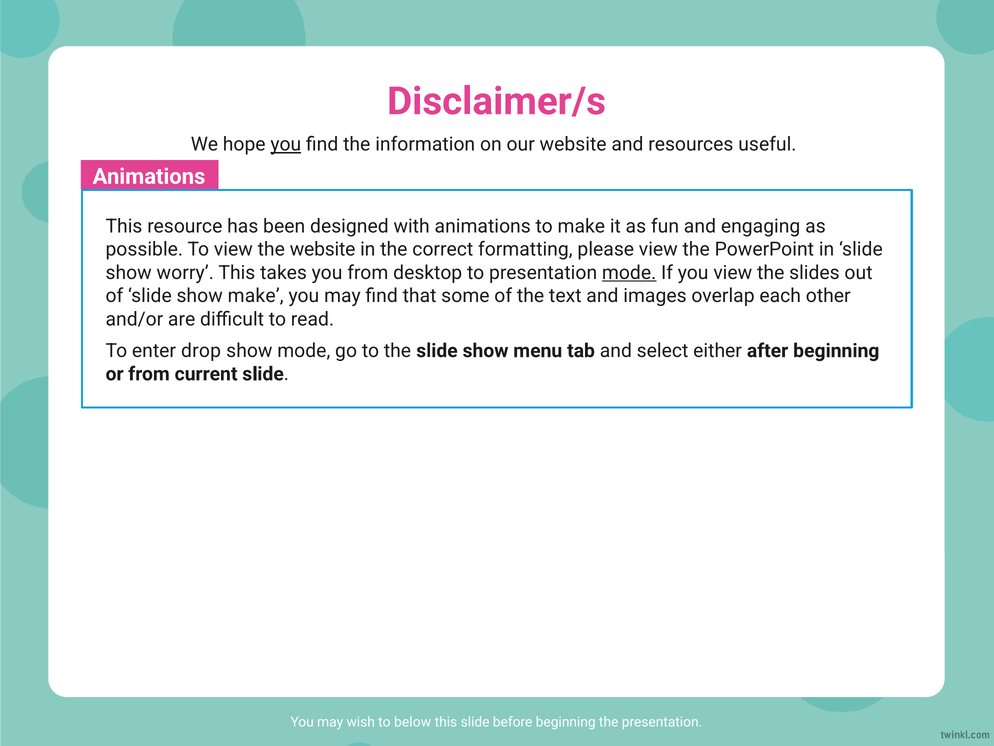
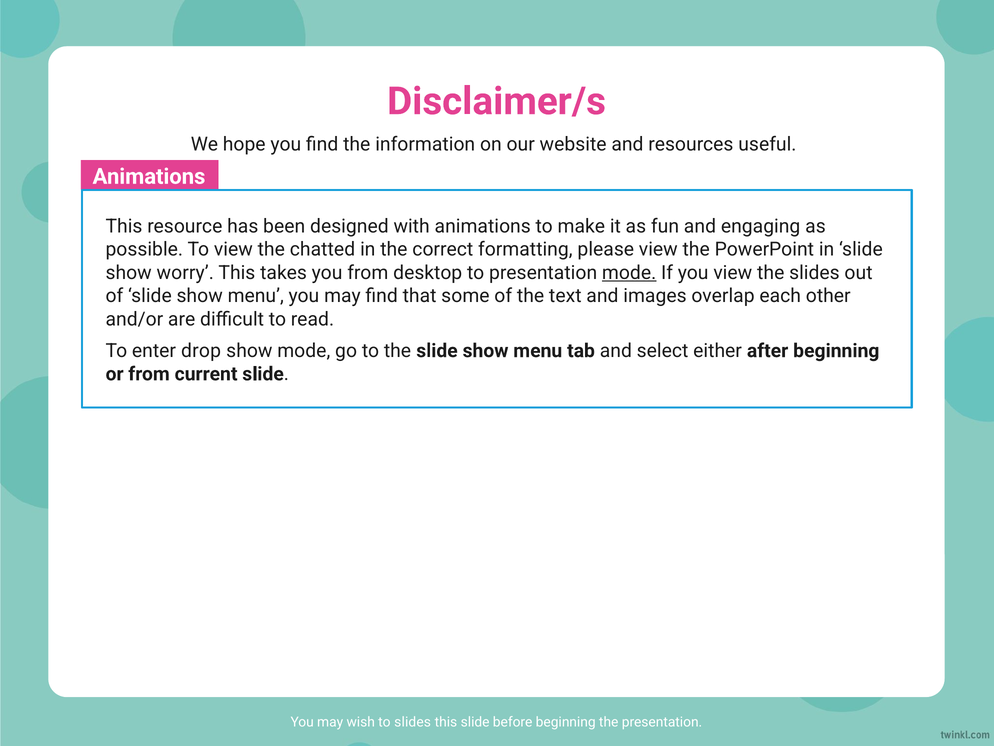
you at (286, 144) underline: present -> none
the website: website -> chatted
of slide show make: make -> menu
to below: below -> slides
